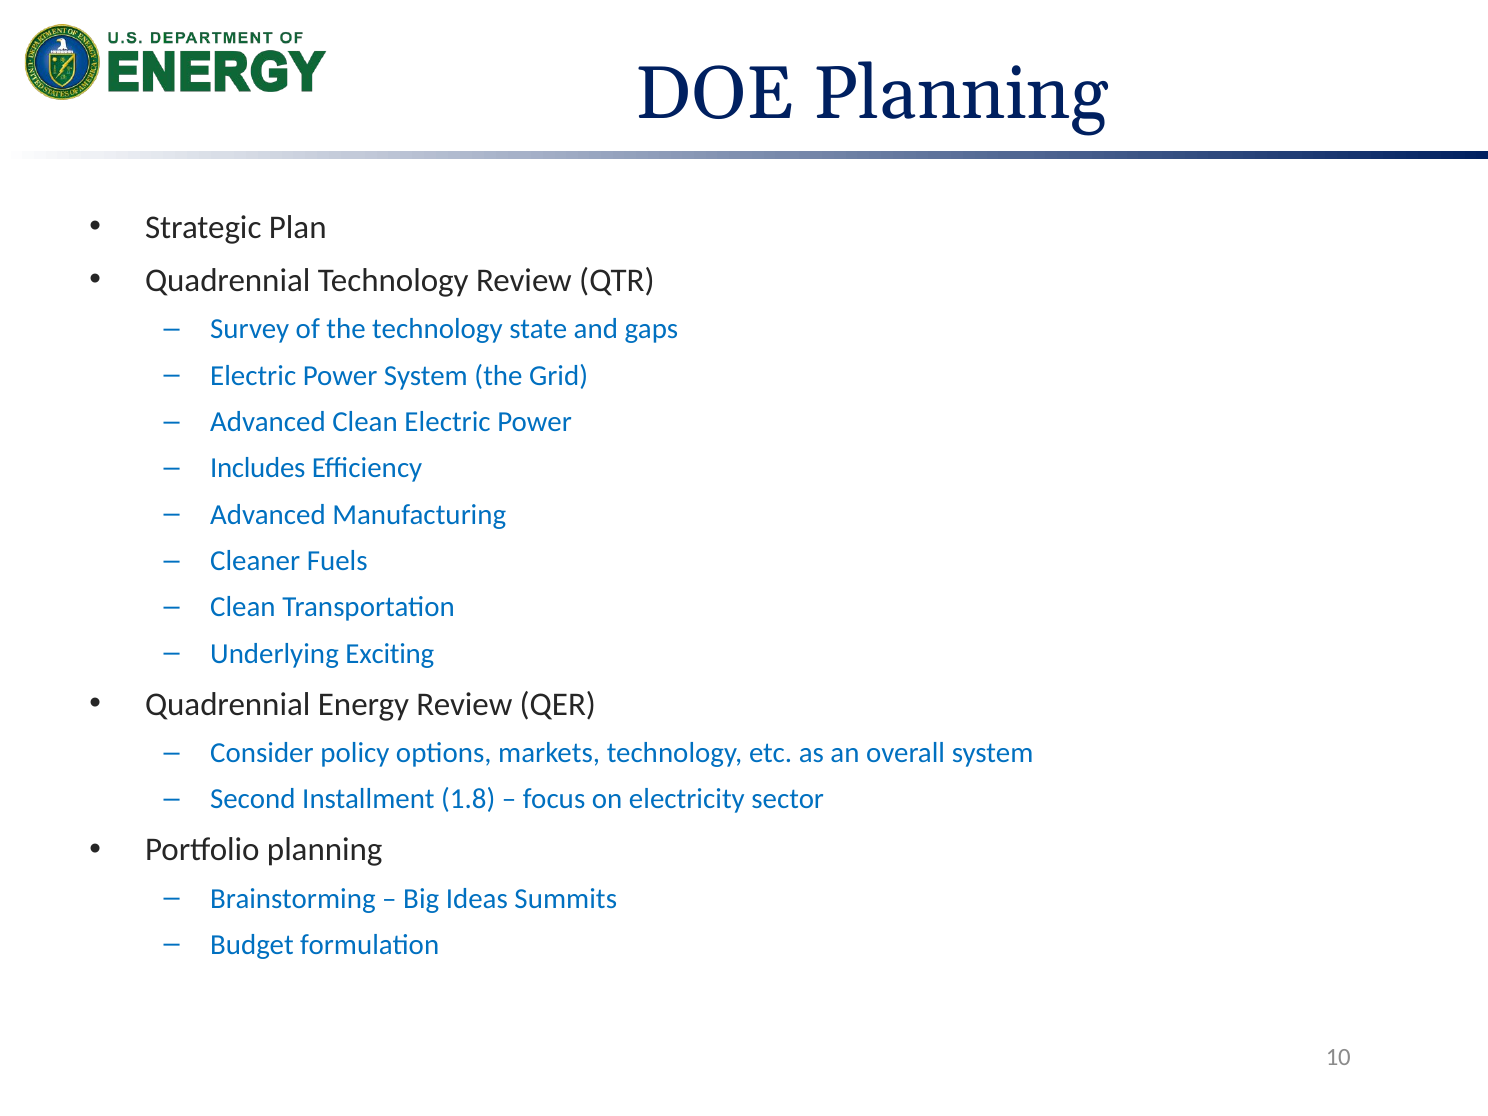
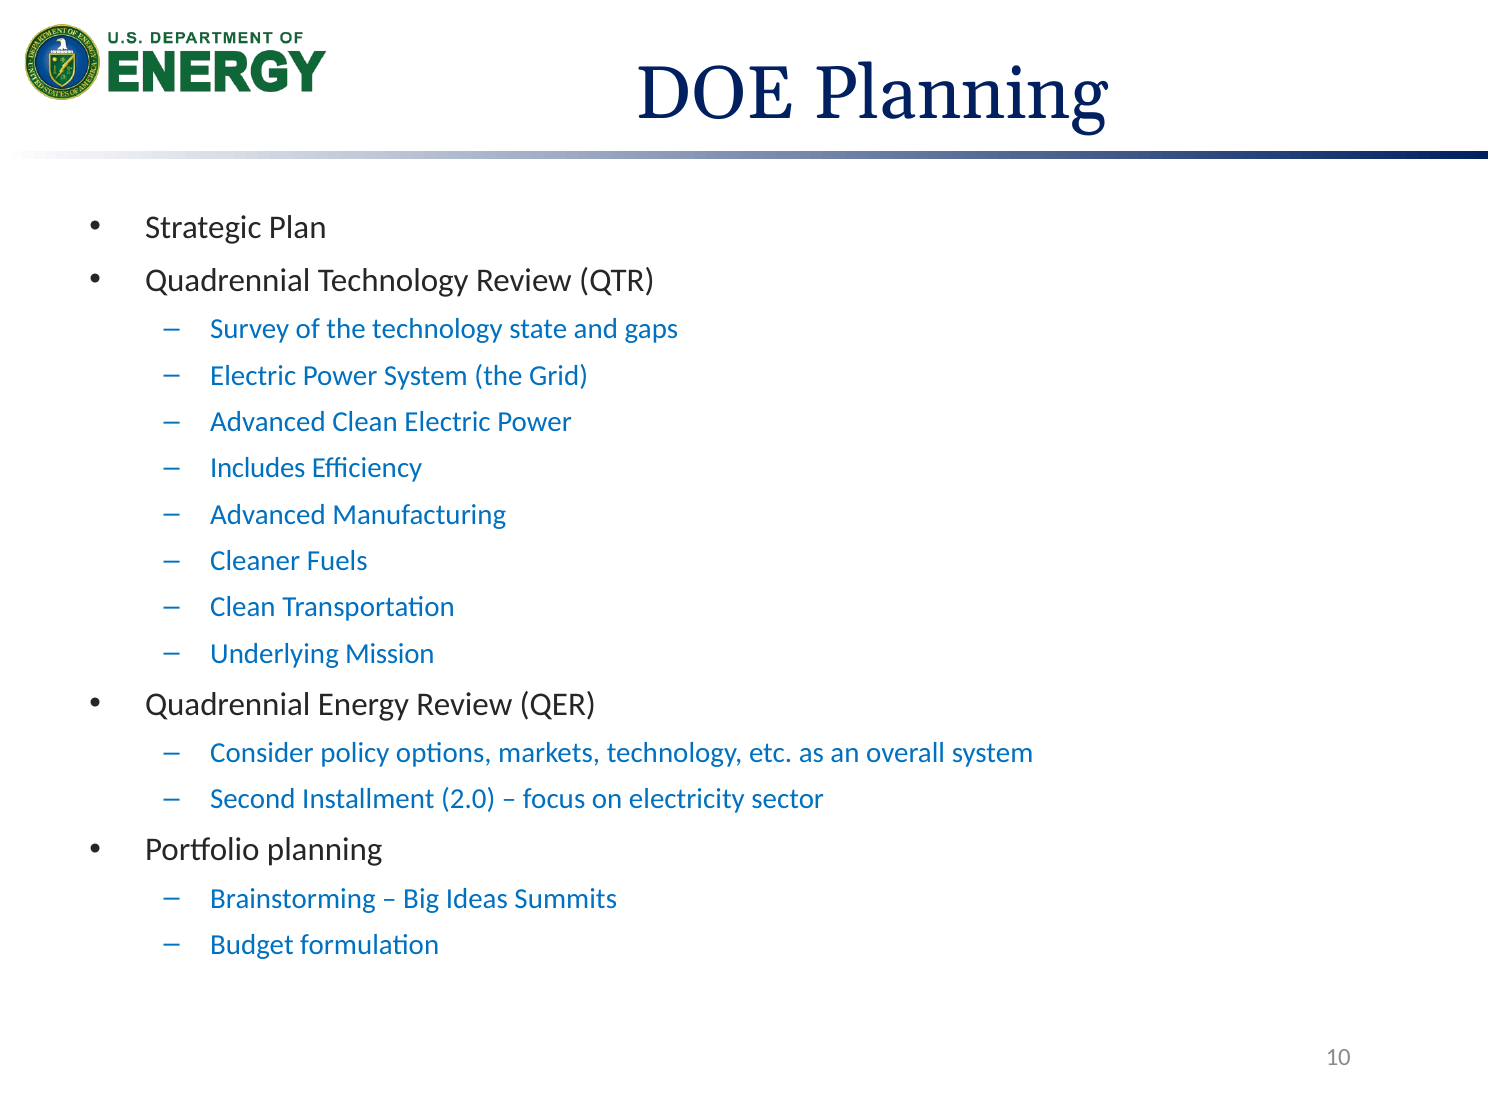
Exciting: Exciting -> Mission
1.8: 1.8 -> 2.0
